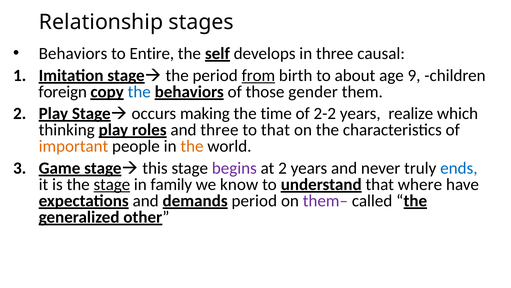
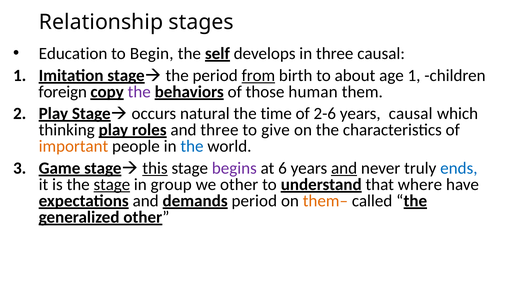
Behaviors at (73, 54): Behaviors -> Education
Entire: Entire -> Begin
age 9: 9 -> 1
the at (139, 92) colour: blue -> purple
gender: gender -> human
making: making -> natural
2-2: 2-2 -> 2-6
years realize: realize -> causal
to that: that -> give
the at (192, 146) colour: orange -> blue
this underline: none -> present
at 2: 2 -> 6
and at (344, 168) underline: none -> present
family: family -> group
we know: know -> other
them– colour: purple -> orange
